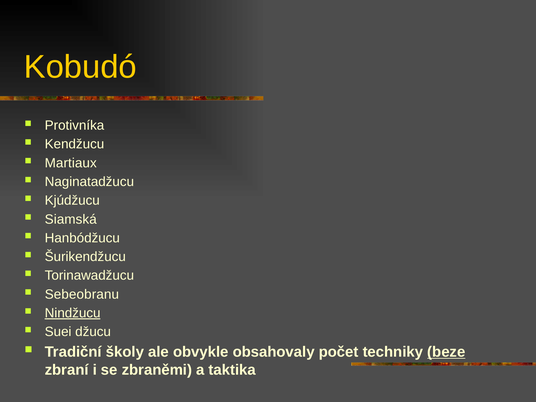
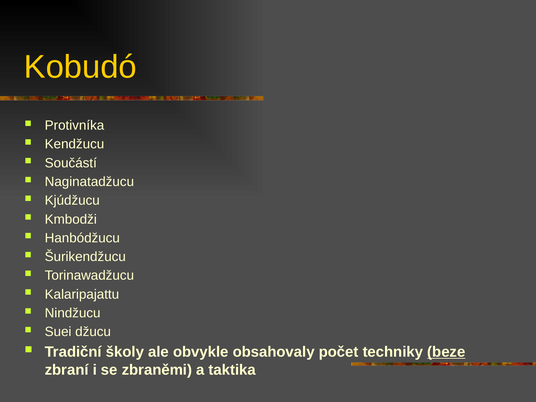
Martiaux: Martiaux -> Součástí
Siamská: Siamská -> Kmbodži
Sebeobranu: Sebeobranu -> Kalaripajattu
Nindžucu underline: present -> none
